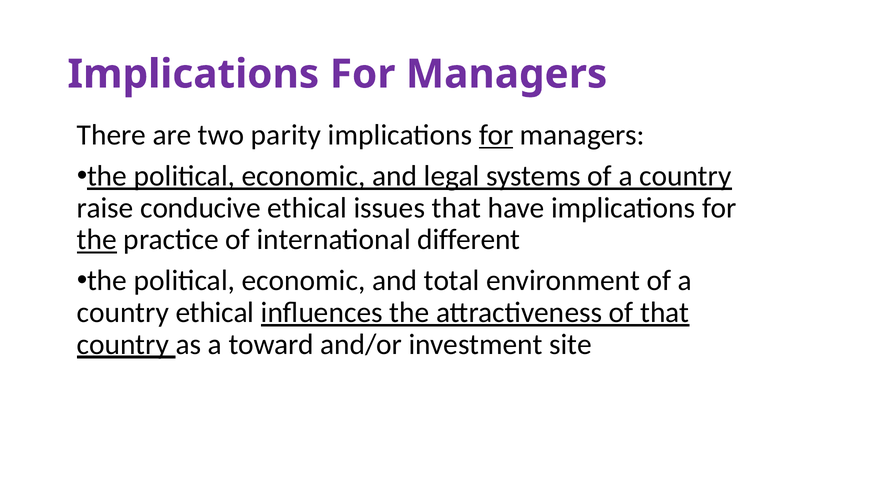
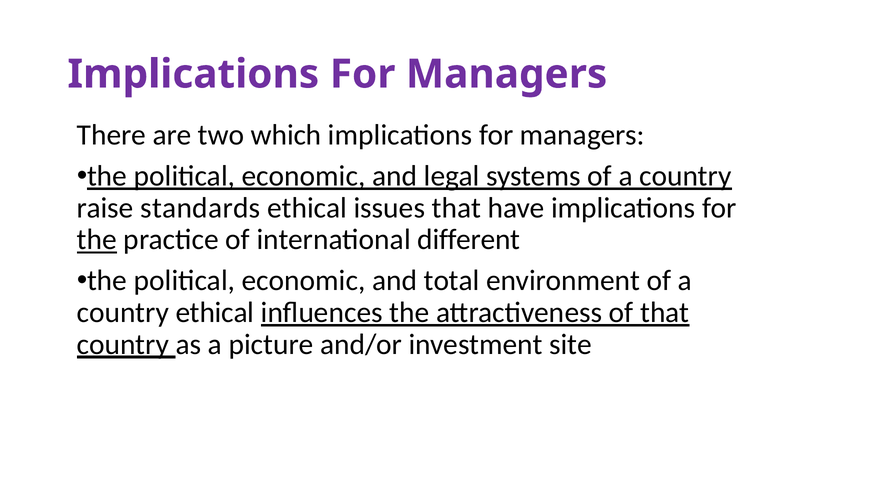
parity: parity -> which
for at (496, 135) underline: present -> none
conducive: conducive -> standards
toward: toward -> picture
